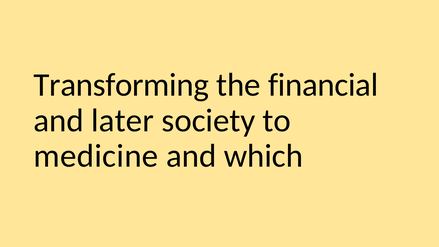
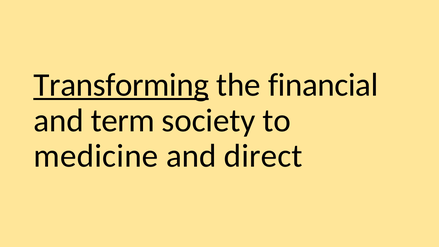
Transforming underline: none -> present
later: later -> term
which: which -> direct
